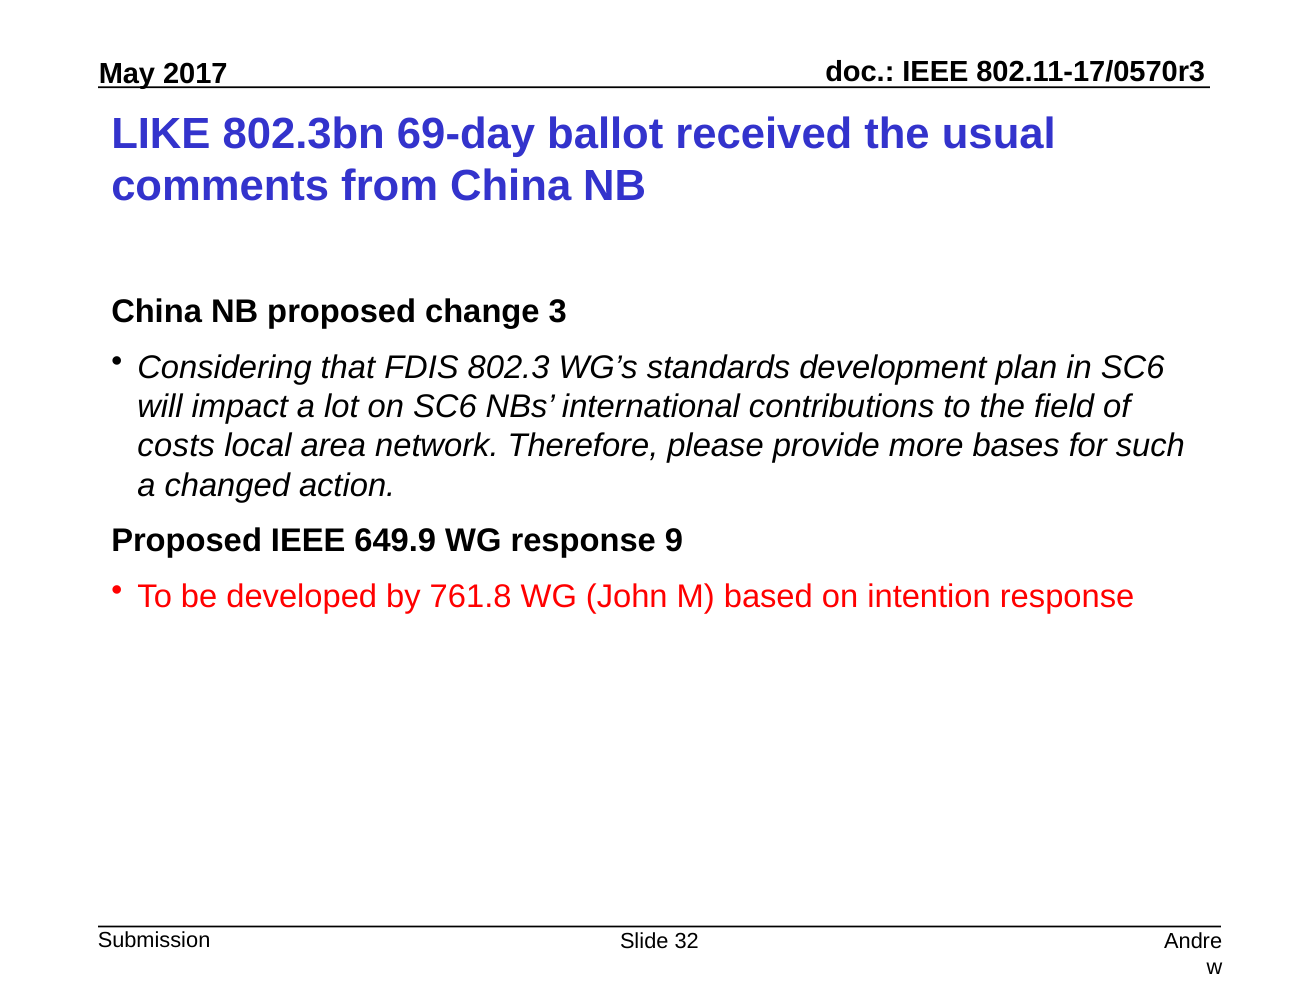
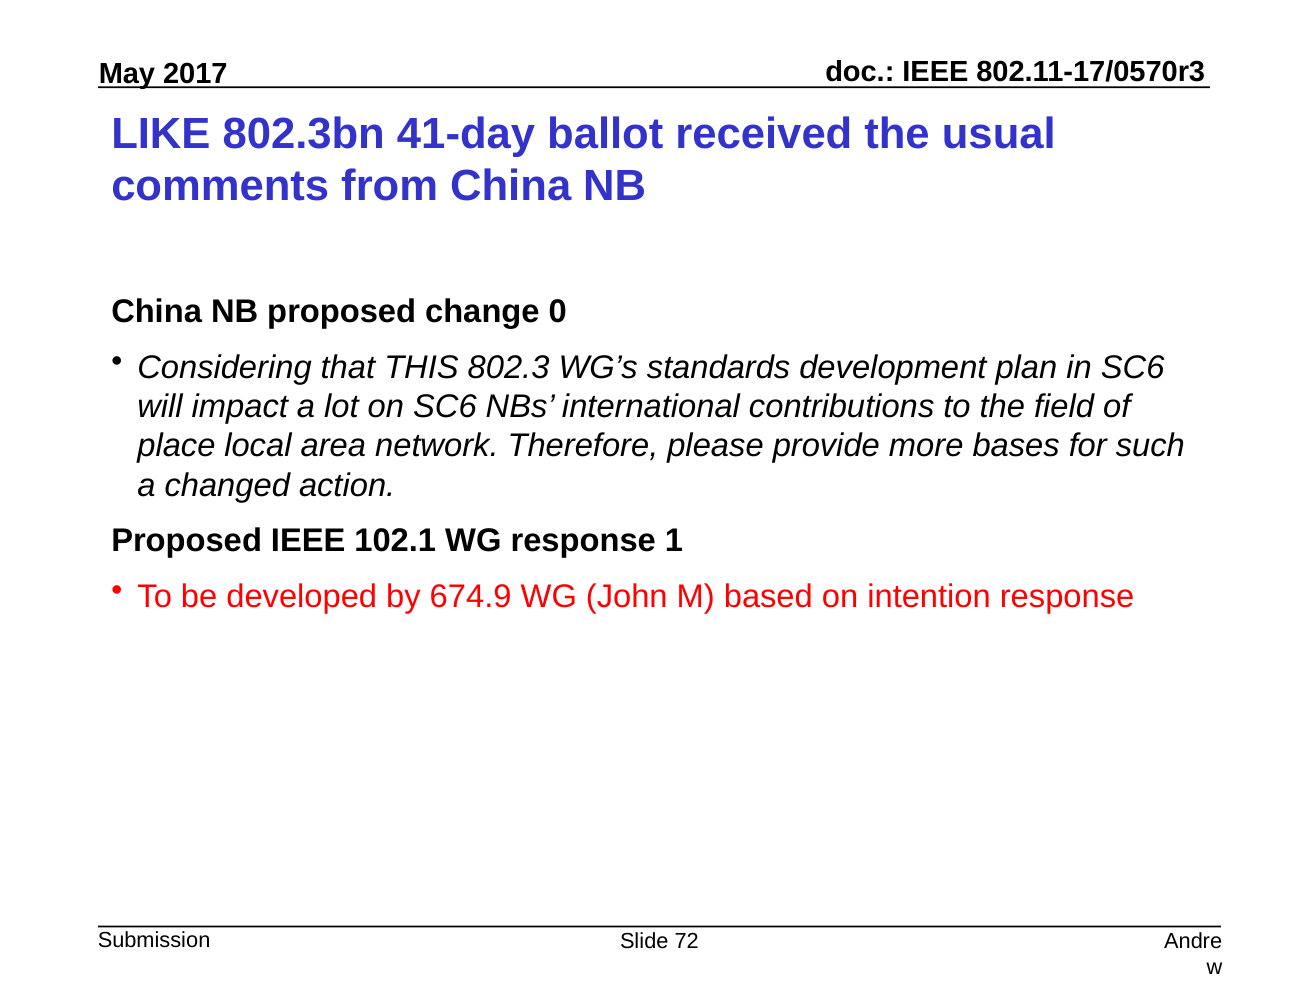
69-day: 69-day -> 41-day
3: 3 -> 0
FDIS: FDIS -> THIS
costs: costs -> place
649.9: 649.9 -> 102.1
9: 9 -> 1
761.8: 761.8 -> 674.9
32: 32 -> 72
